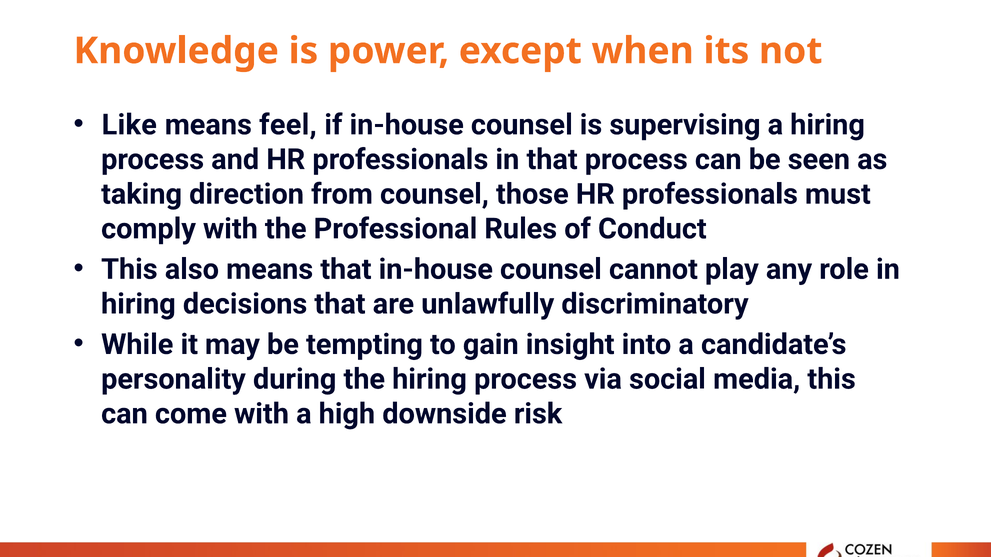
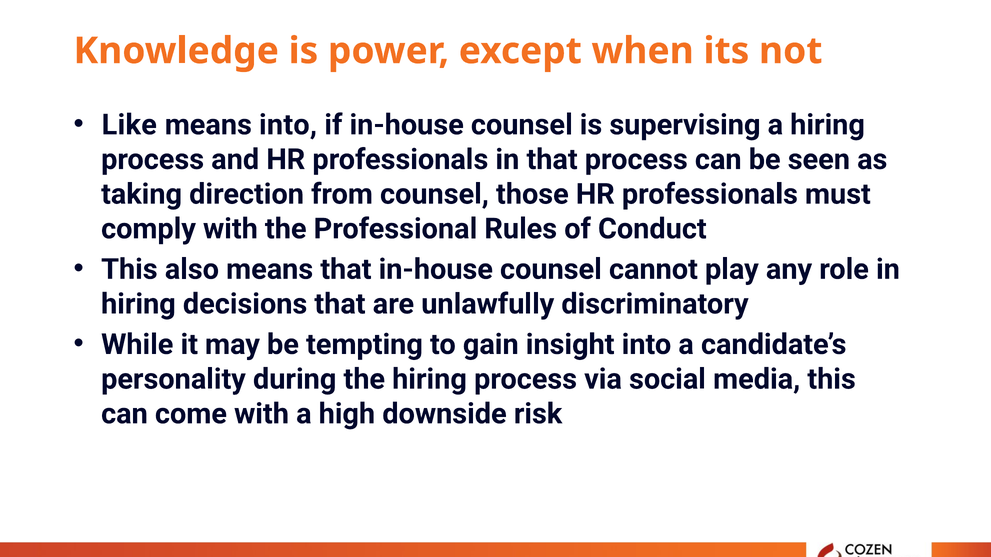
means feel: feel -> into
